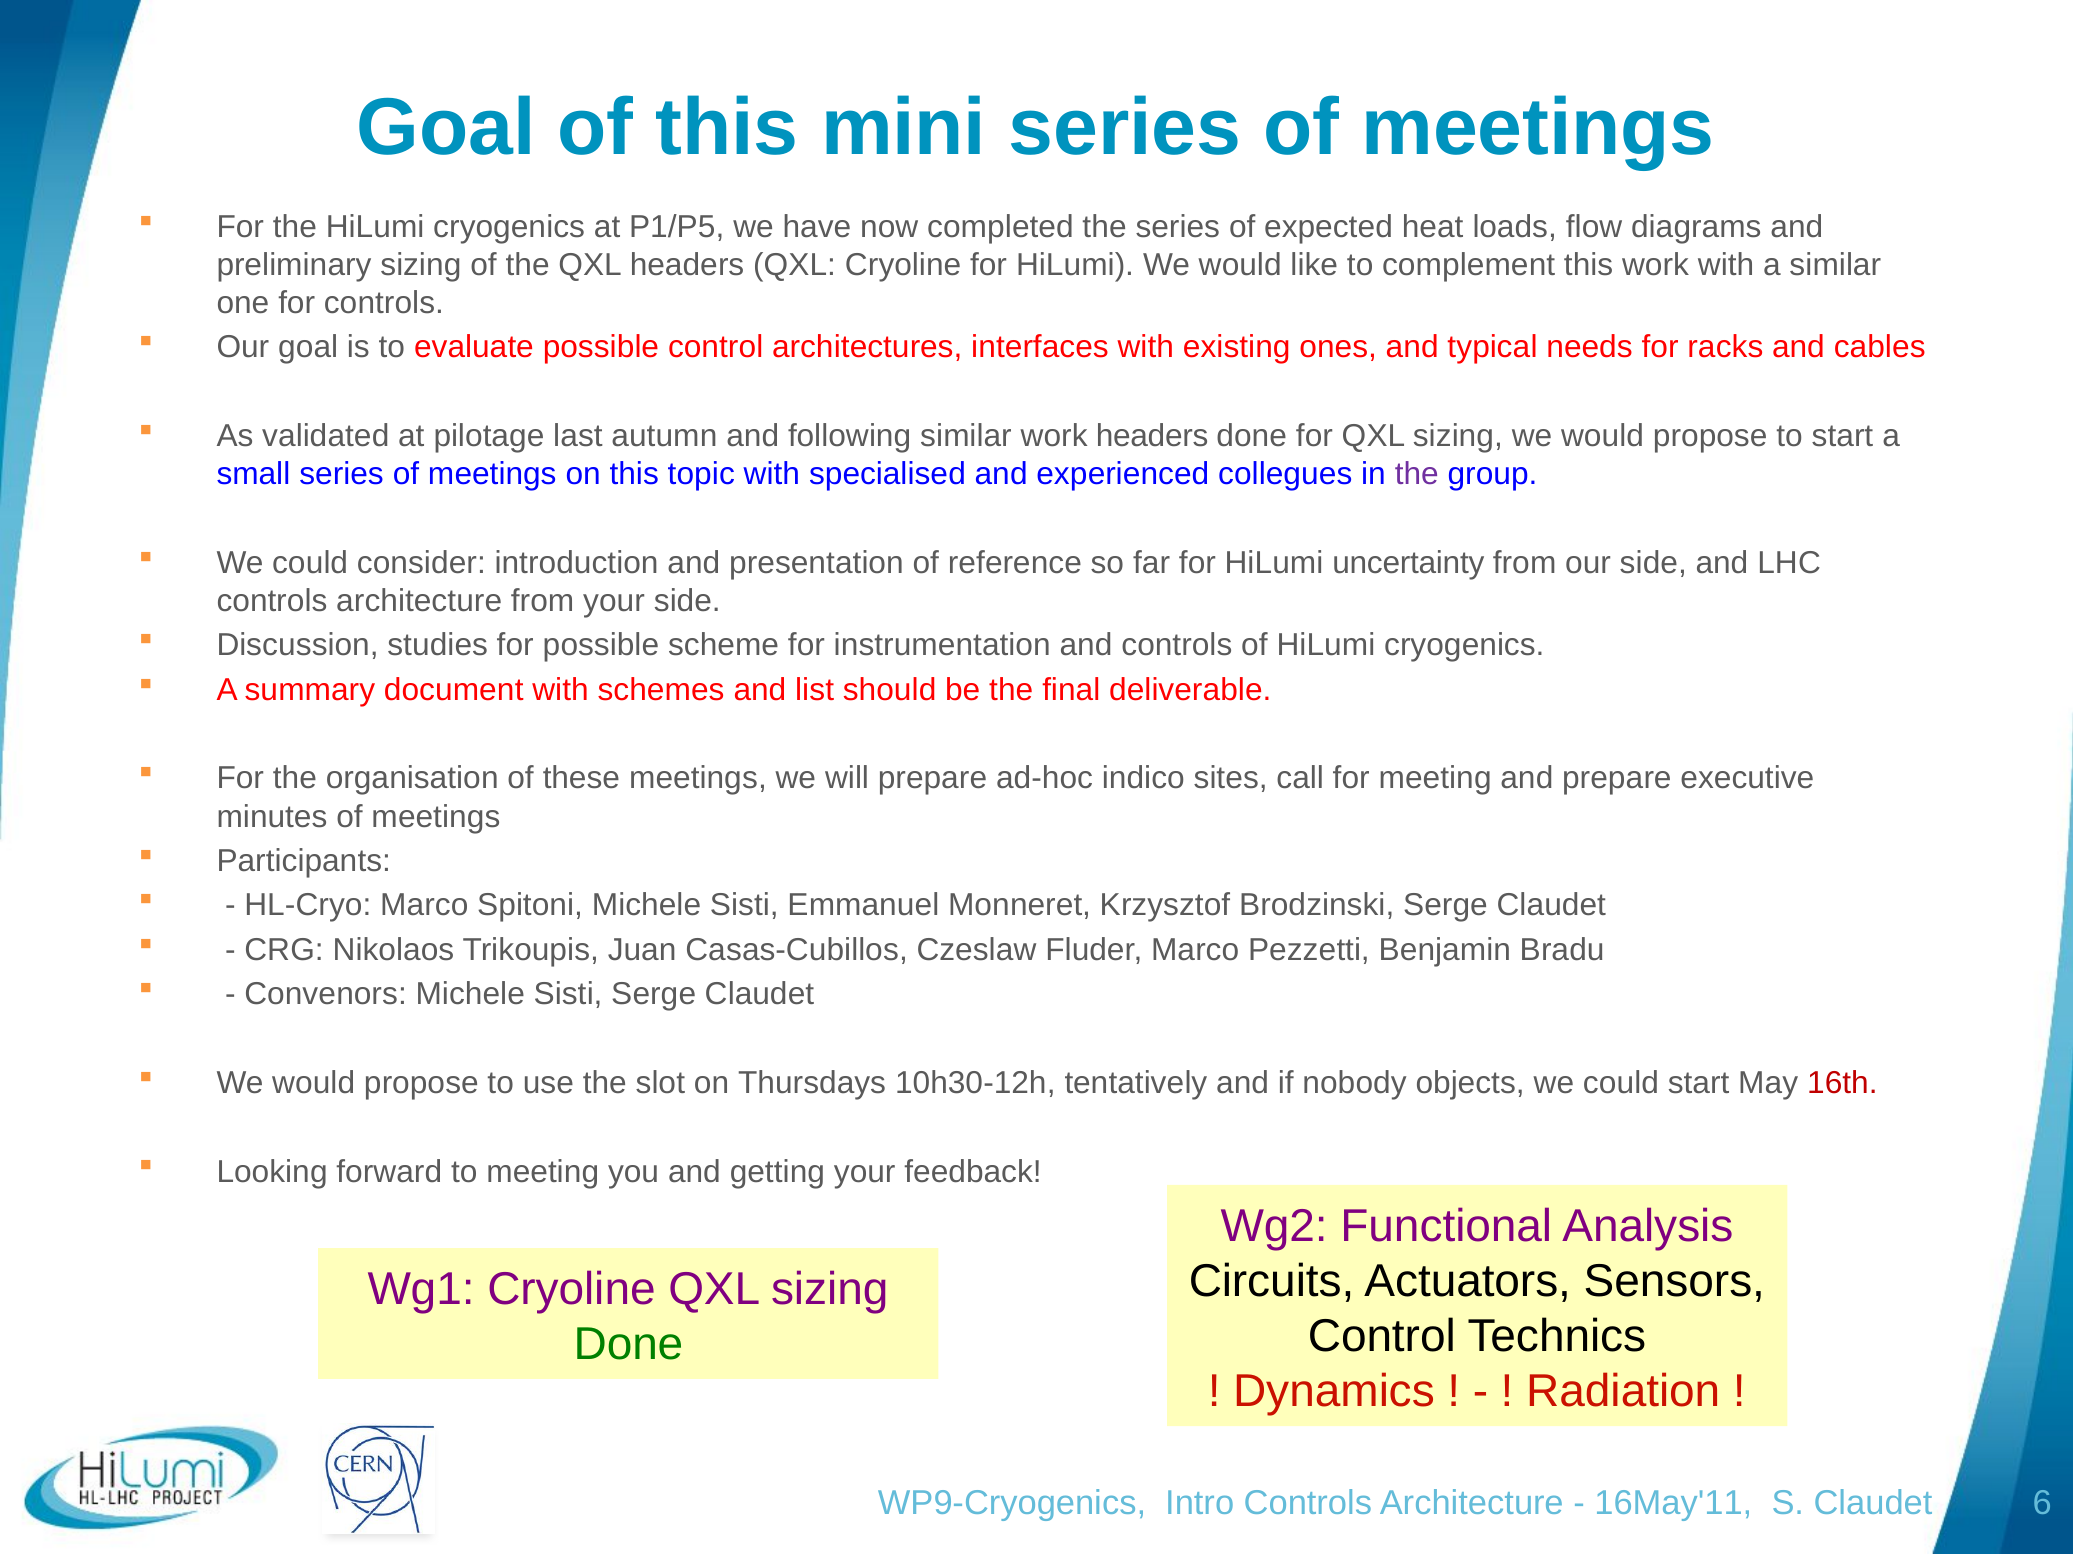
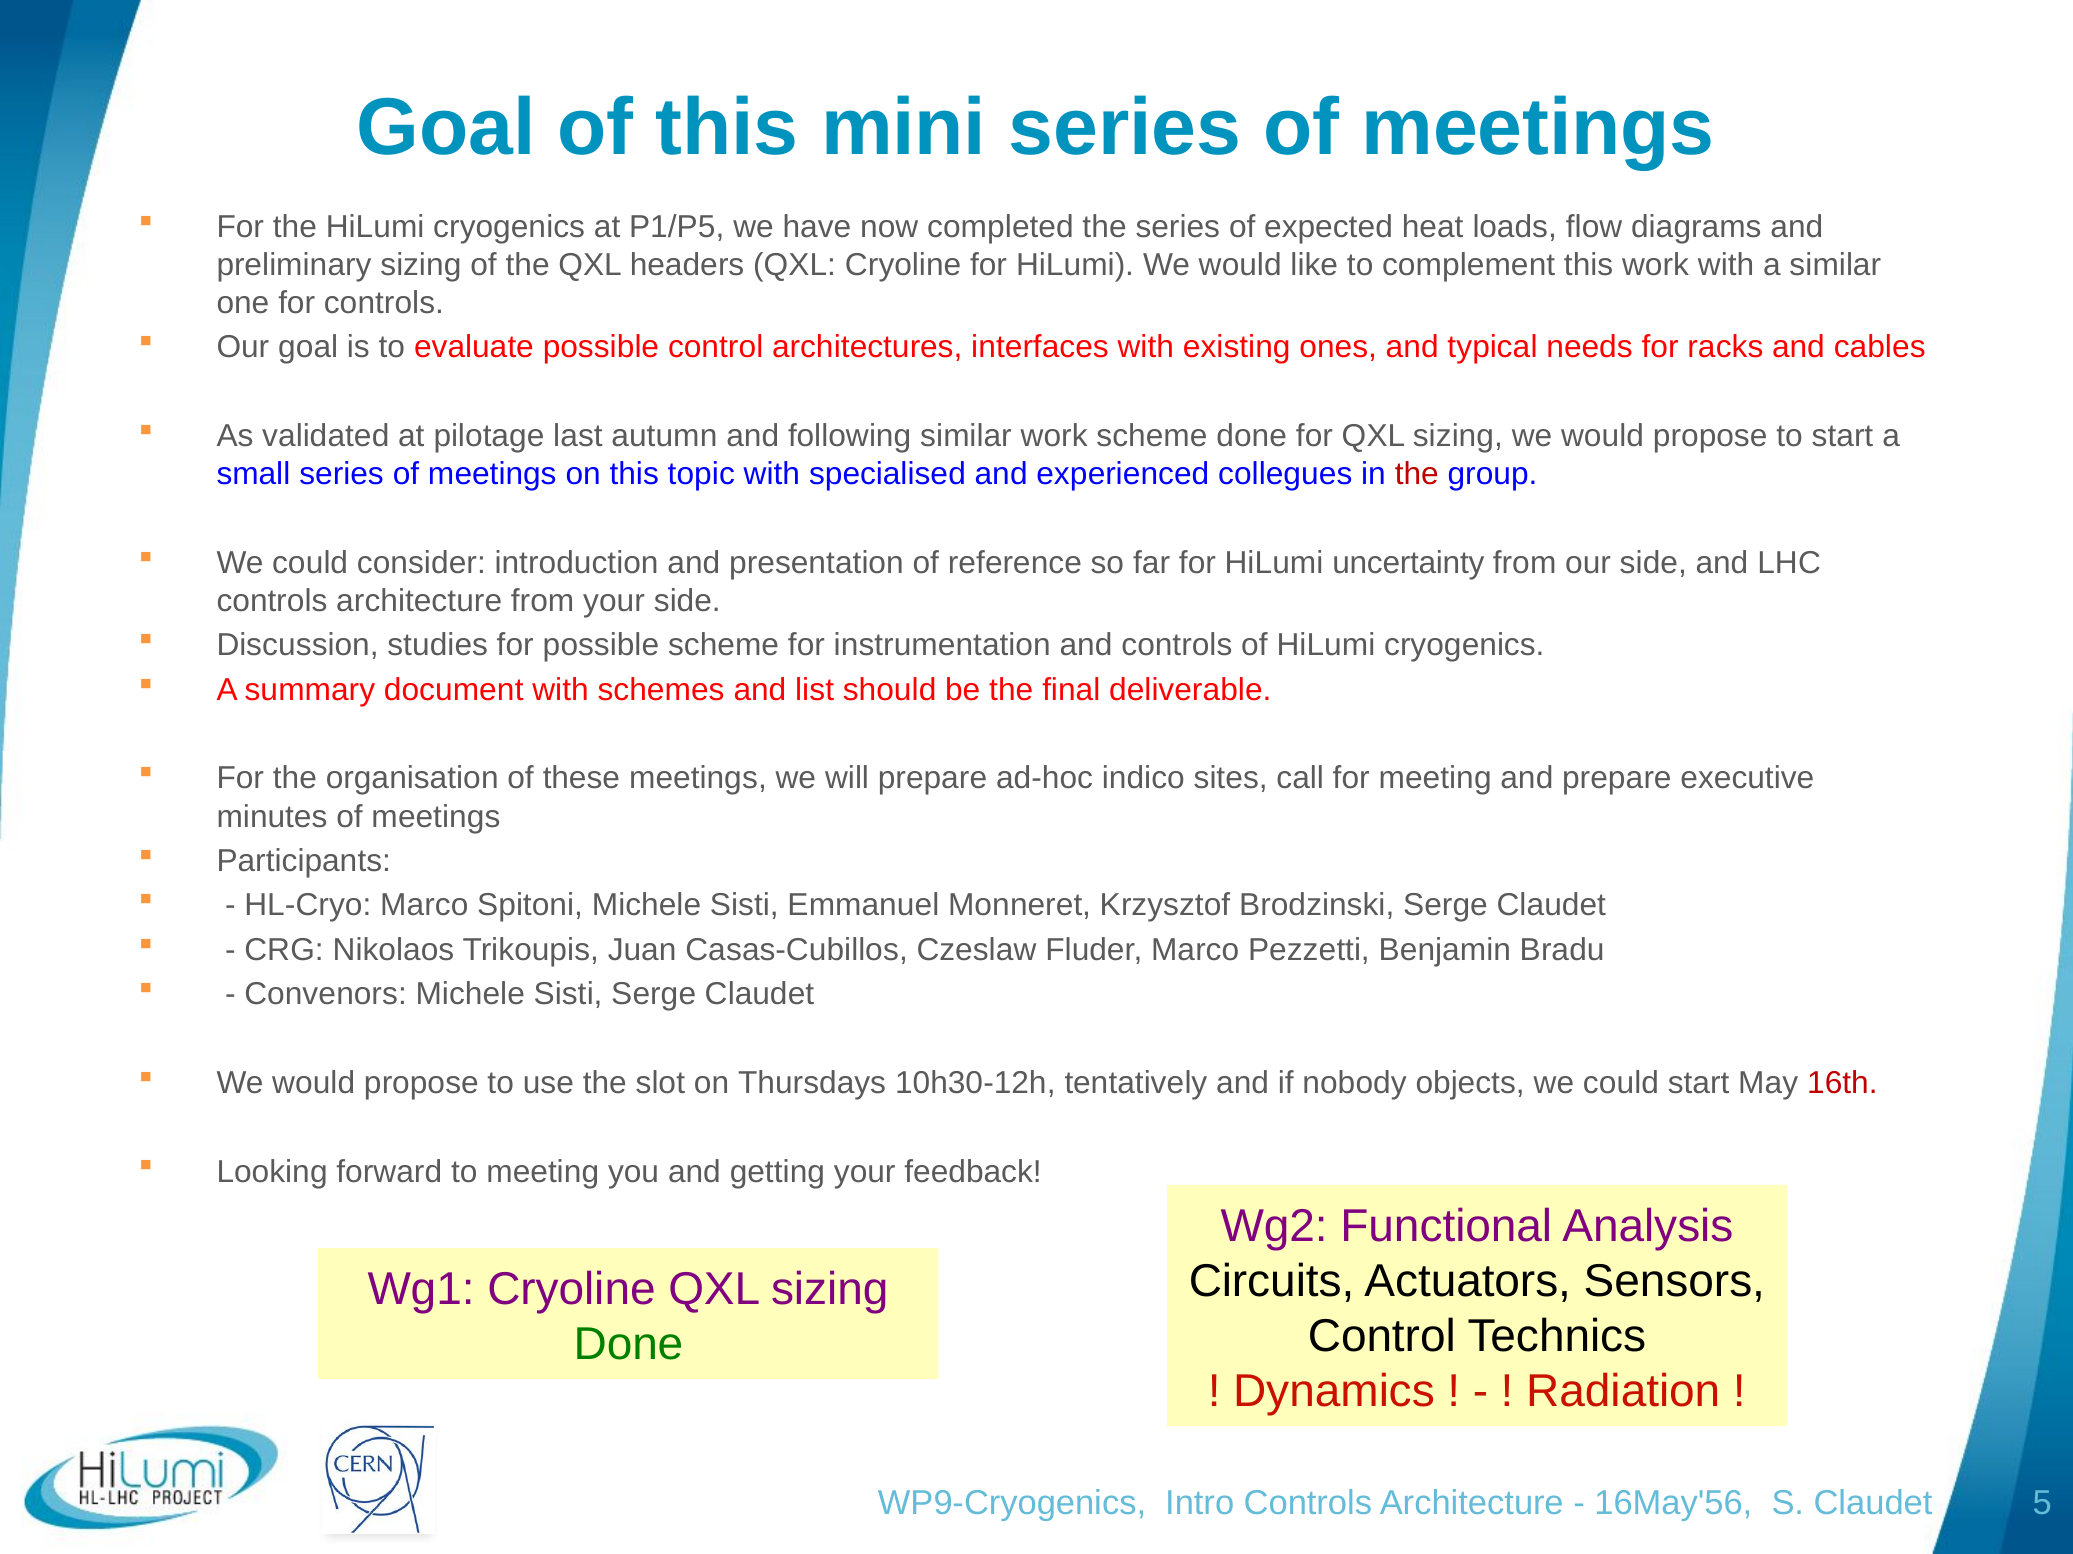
work headers: headers -> scheme
the at (1417, 475) colour: purple -> red
16May'11: 16May'11 -> 16May'56
6: 6 -> 5
